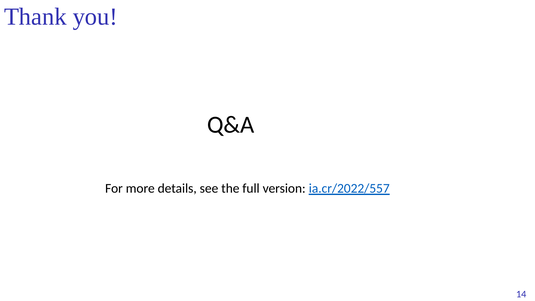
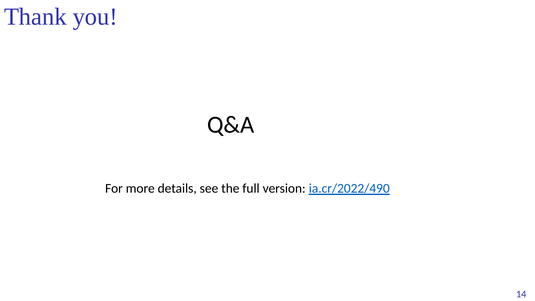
ia.cr/2022/557: ia.cr/2022/557 -> ia.cr/2022/490
